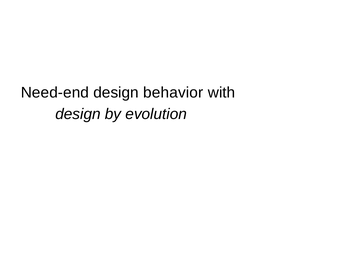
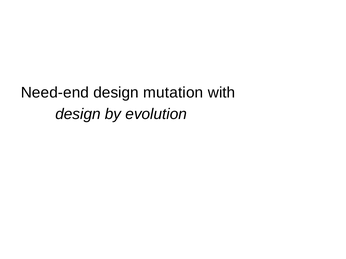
behavior: behavior -> mutation
